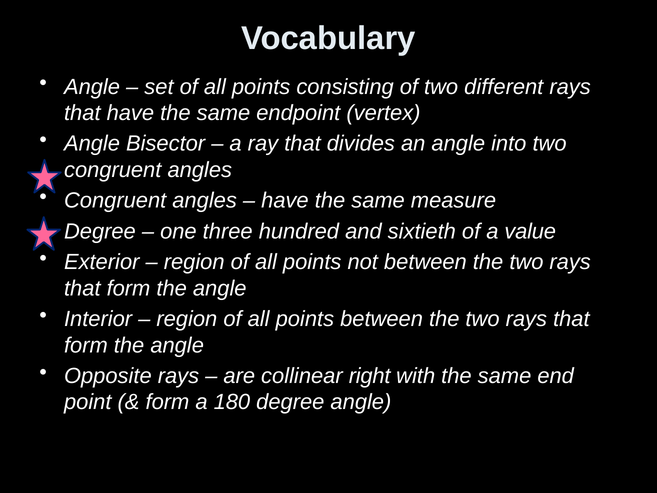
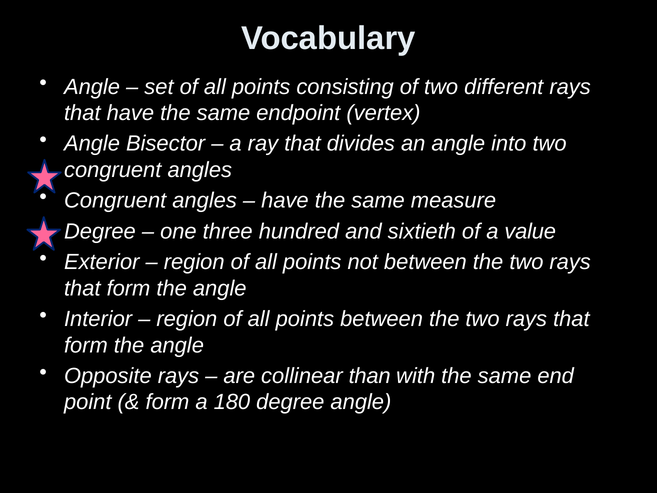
right: right -> than
